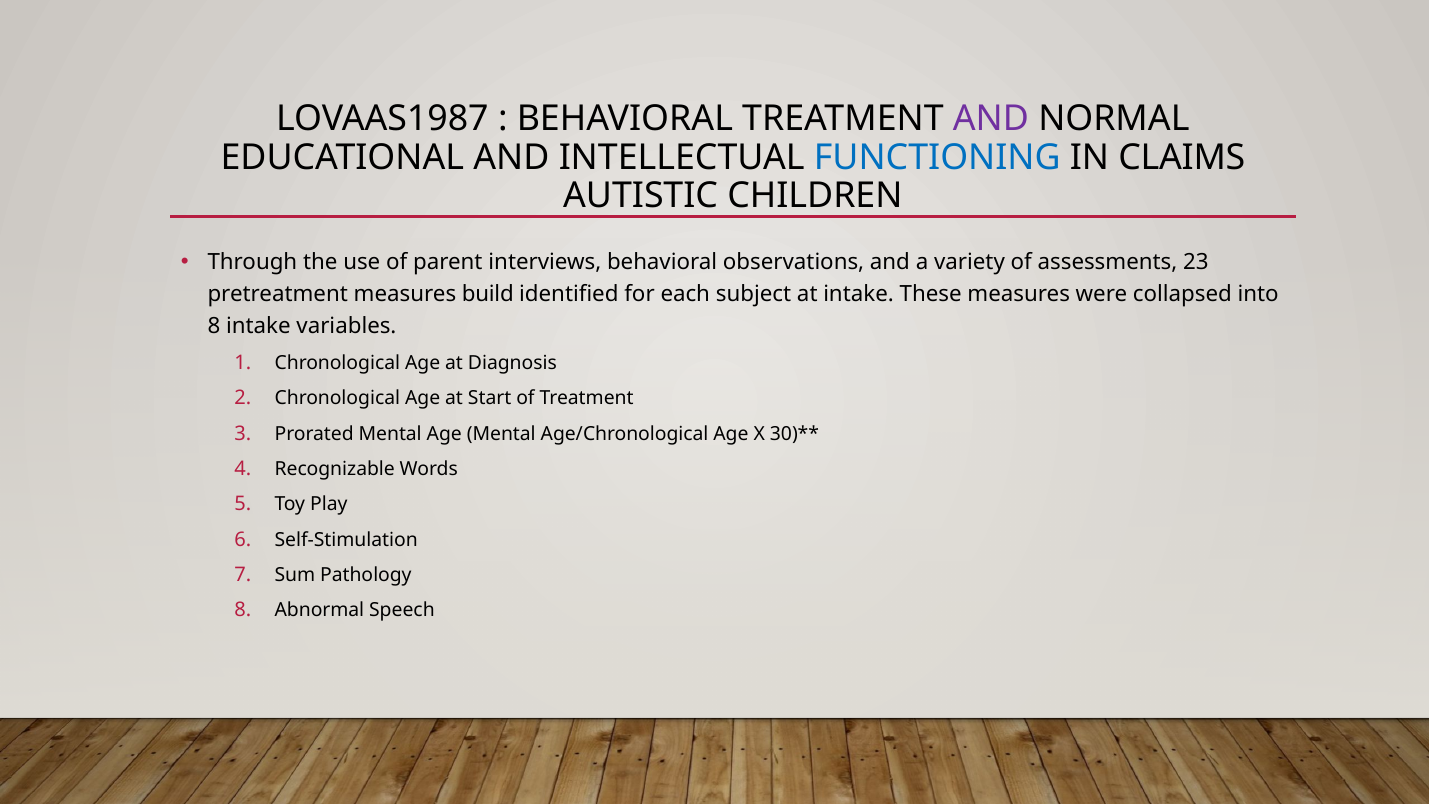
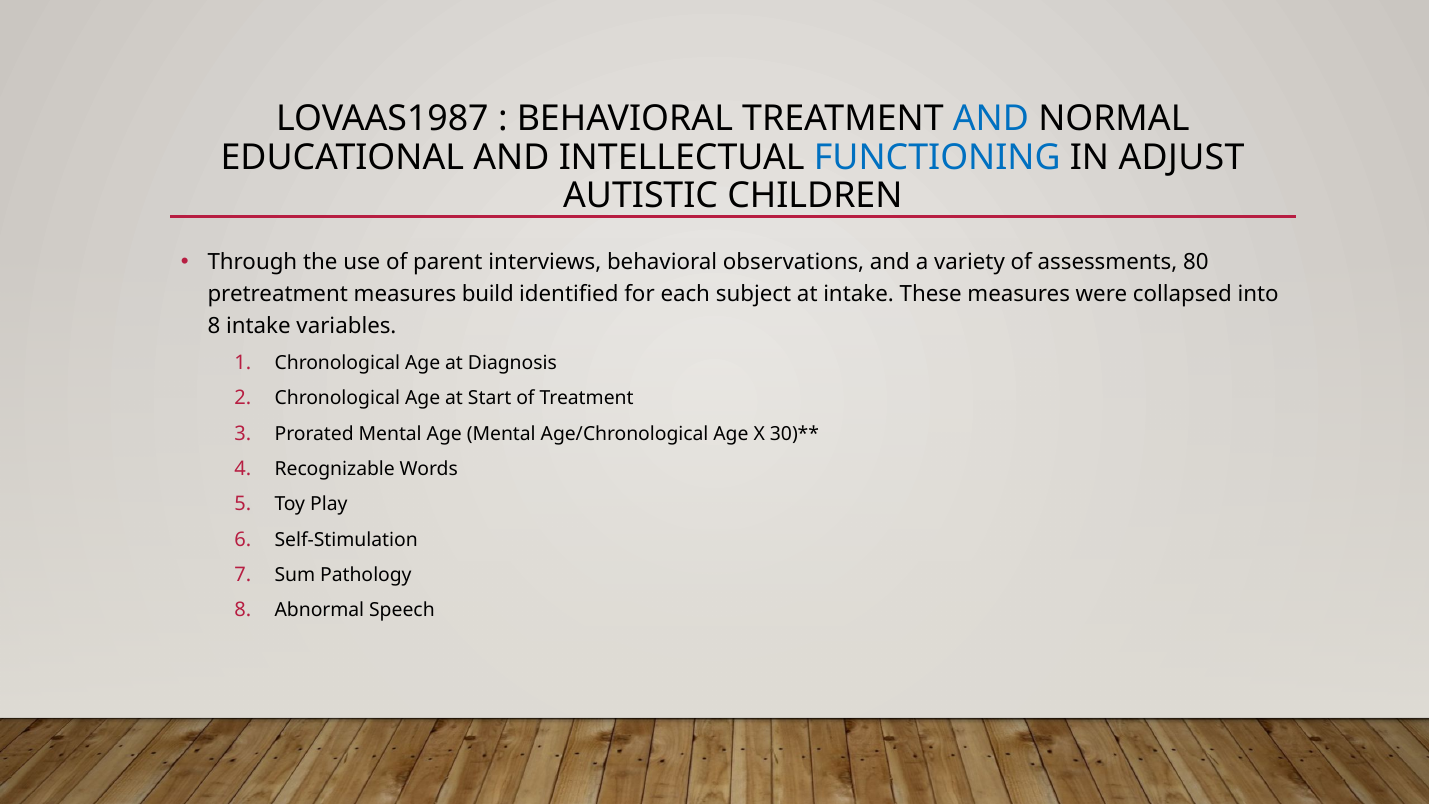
AND at (991, 119) colour: purple -> blue
CLAIMS: CLAIMS -> ADJUST
23: 23 -> 80
